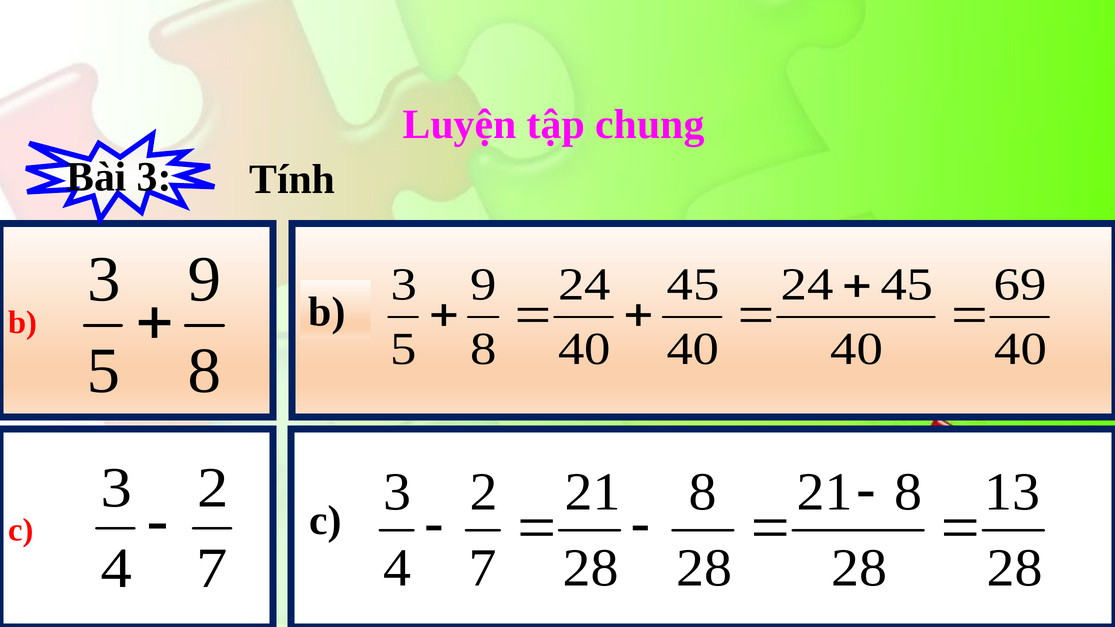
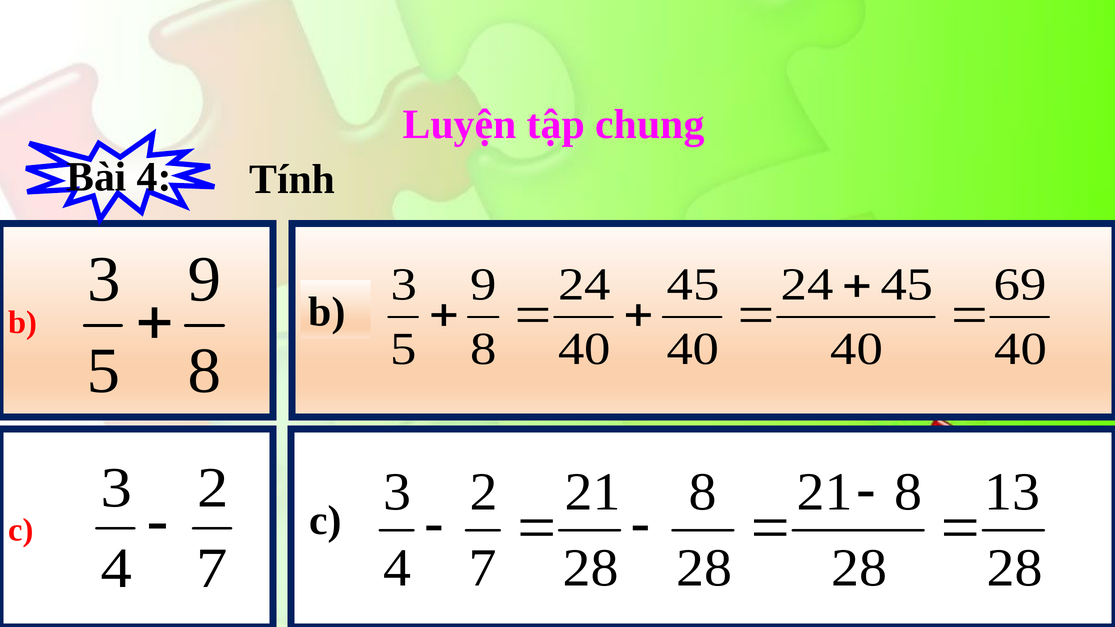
Bài 3: 3 -> 4
